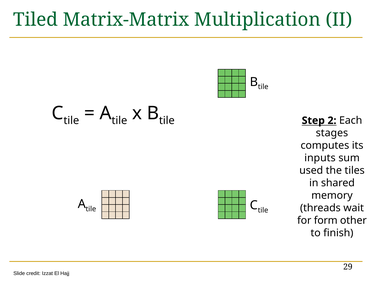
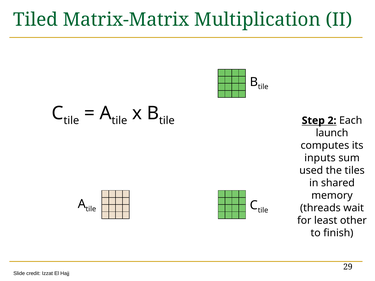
stages: stages -> launch
form: form -> least
